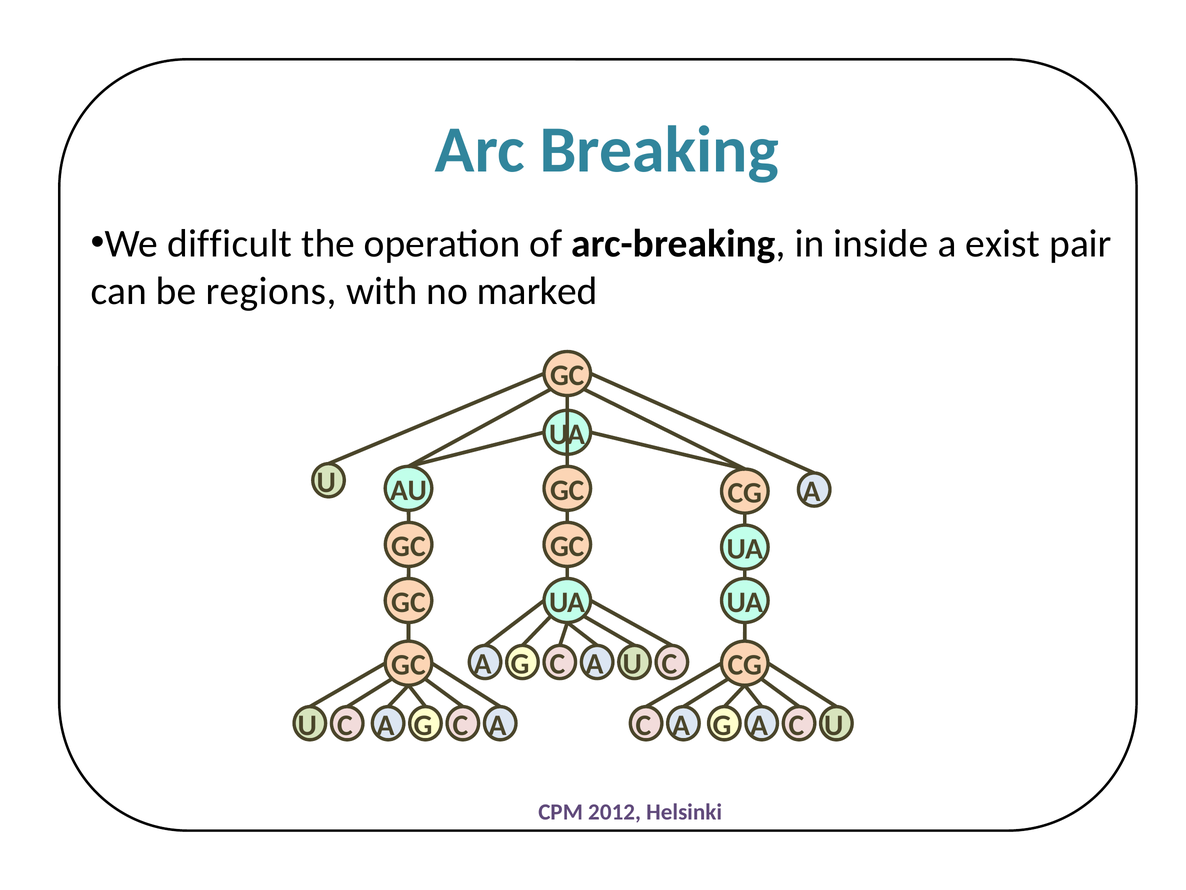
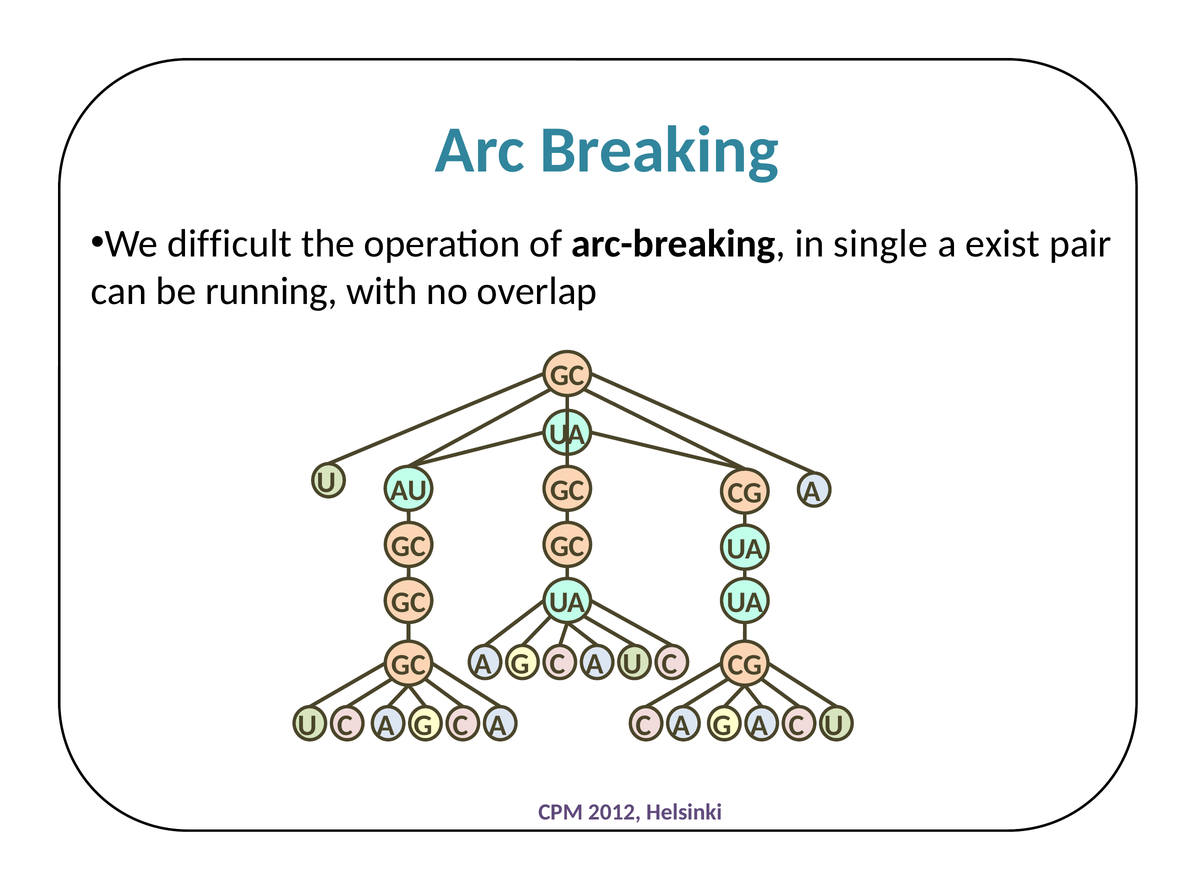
inside: inside -> single
regions: regions -> running
marked: marked -> overlap
